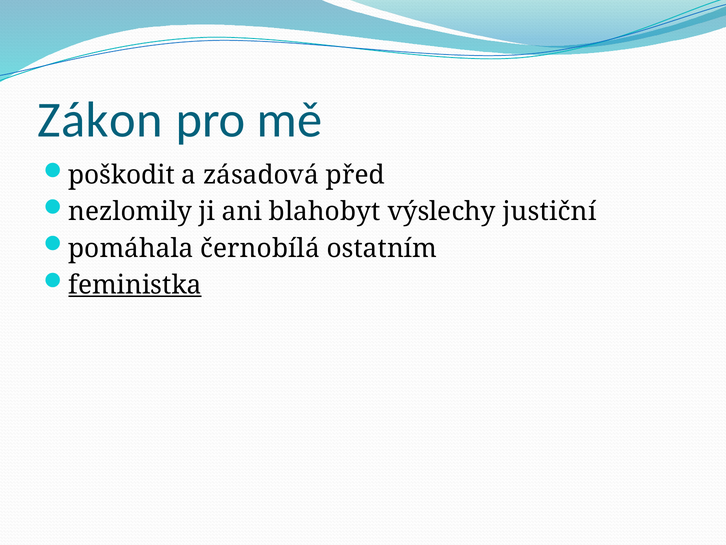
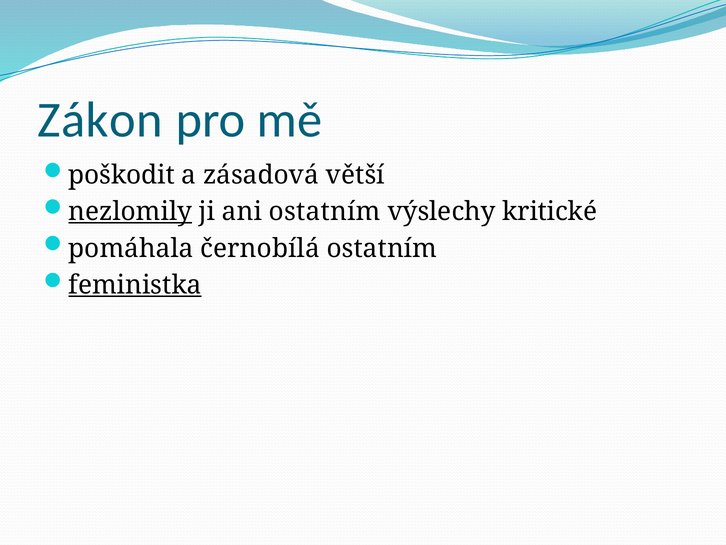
před: před -> větší
nezlomily underline: none -> present
ani blahobyt: blahobyt -> ostatním
justiční: justiční -> kritické
